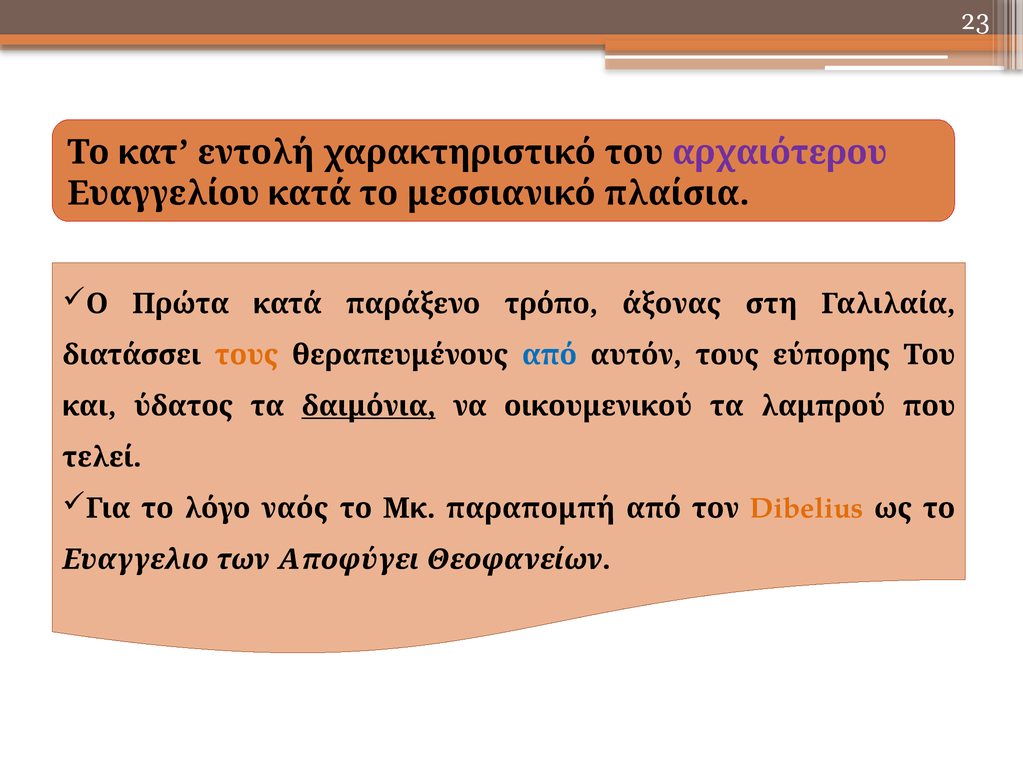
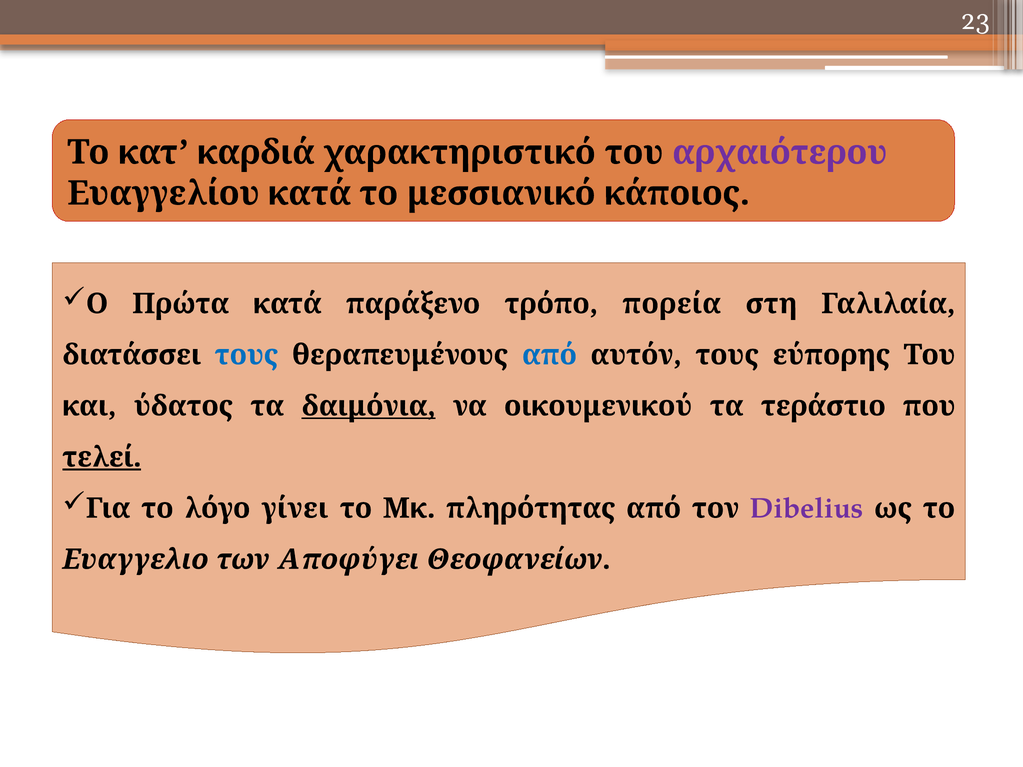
εντολή: εντολή -> καρδιά
πλαίσια: πλαίσια -> κάποιος
άξονας: άξονας -> πορεία
τους at (246, 355) colour: orange -> blue
λαμπρού: λαμπρού -> τεράστιο
τελεί underline: none -> present
ναός: ναός -> γίνει
παραπομπή: παραπομπή -> πληρότητας
Dibelius colour: orange -> purple
